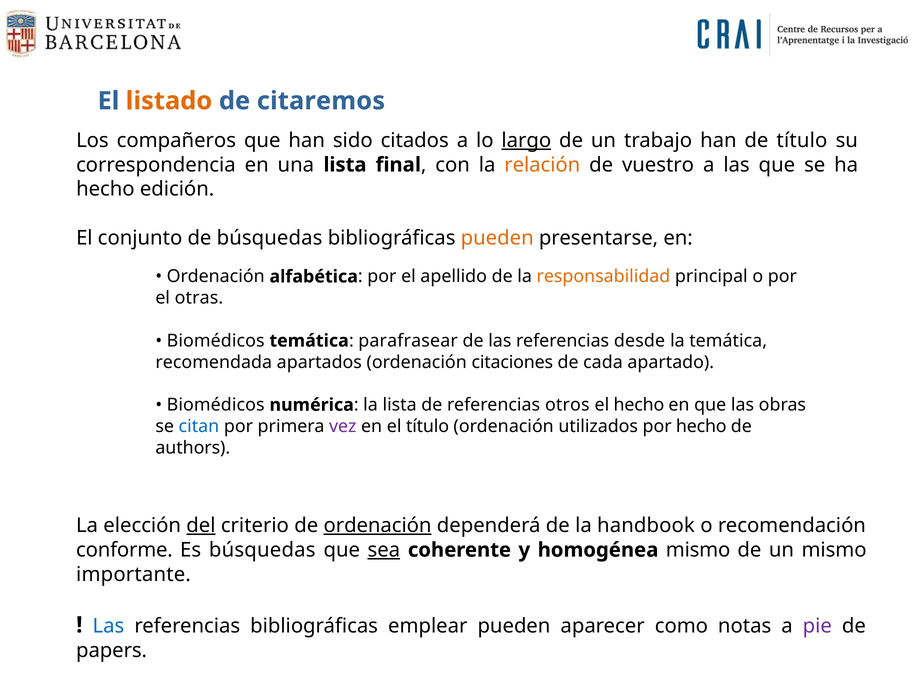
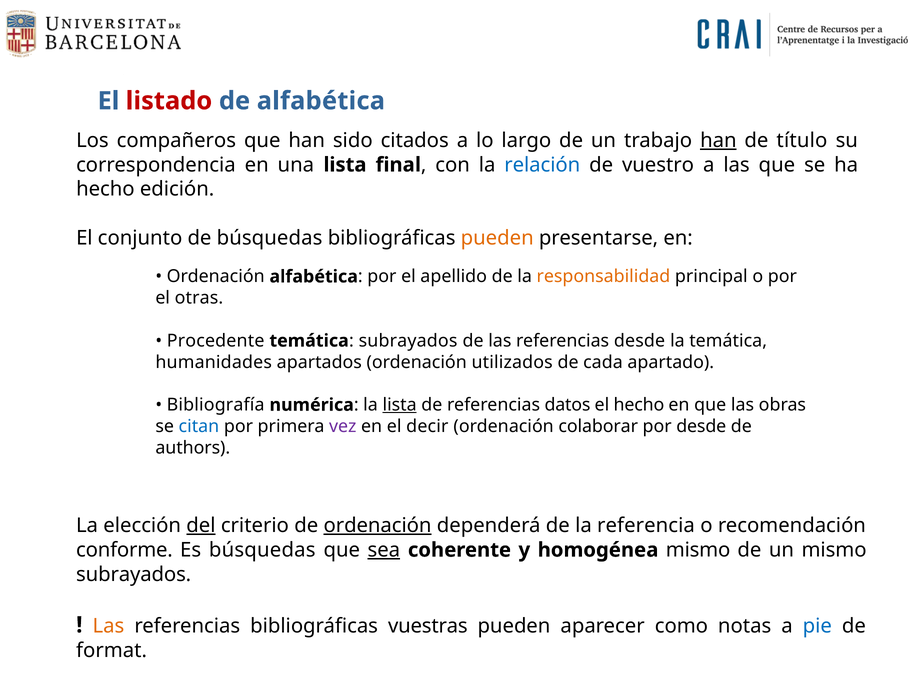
listado colour: orange -> red
de citaremos: citaremos -> alfabética
largo underline: present -> none
han at (718, 140) underline: none -> present
relación colour: orange -> blue
Biomédicos at (216, 341): Biomédicos -> Procedente
temática parafrasear: parafrasear -> subrayados
recomendada: recomendada -> humanidades
citaciones: citaciones -> utilizados
Biomédicos at (216, 405): Biomédicos -> Bibliografía
lista at (400, 405) underline: none -> present
otros: otros -> datos
el título: título -> decir
utilizados: utilizados -> colaborar
por hecho: hecho -> desde
handbook: handbook -> referencia
importante at (133, 574): importante -> subrayados
Las at (108, 626) colour: blue -> orange
emplear: emplear -> vuestras
pie colour: purple -> blue
papers: papers -> format
